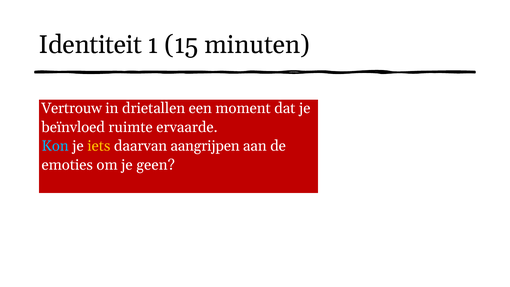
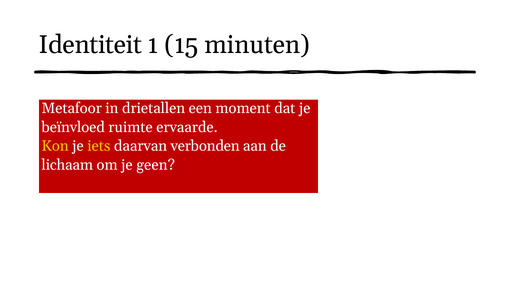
Vertrouw: Vertrouw -> Metafoor
Kon colour: light blue -> yellow
aangrijpen: aangrijpen -> verbonden
emoties: emoties -> lichaam
